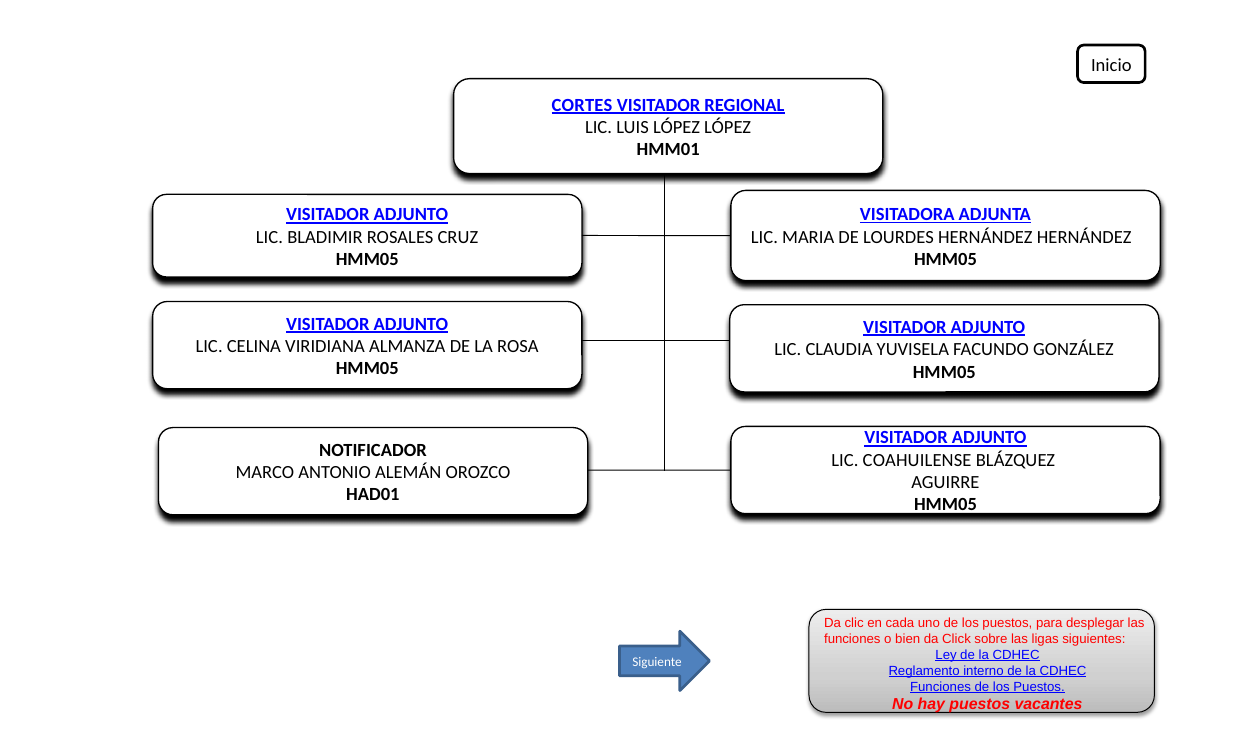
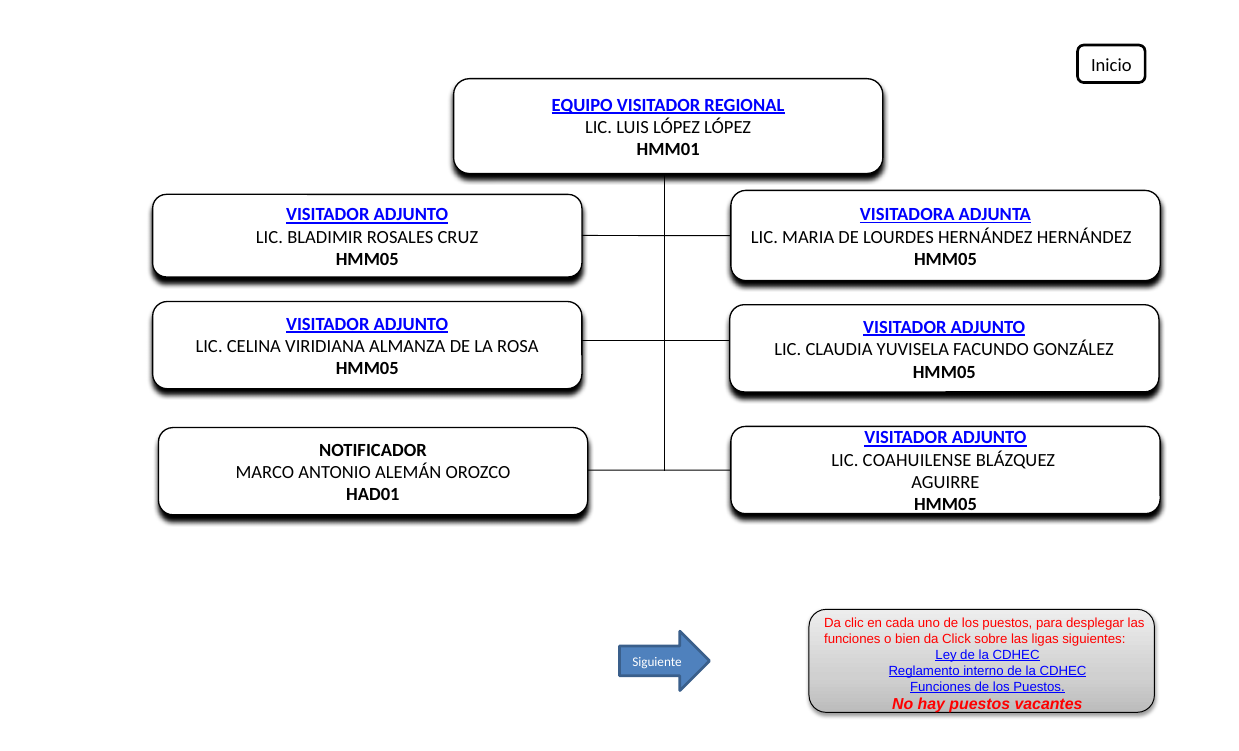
CORTES: CORTES -> EQUIPO
